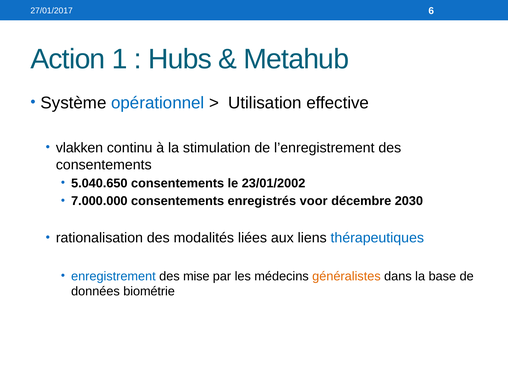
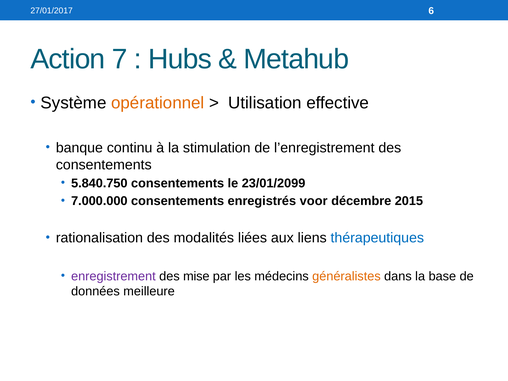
1: 1 -> 7
opérationnel colour: blue -> orange
vlakken: vlakken -> banque
5.040.650: 5.040.650 -> 5.840.750
23/01/2002: 23/01/2002 -> 23/01/2099
2030: 2030 -> 2015
enregistrement colour: blue -> purple
biométrie: biométrie -> meilleure
